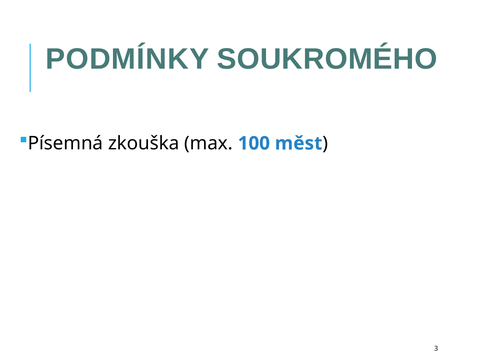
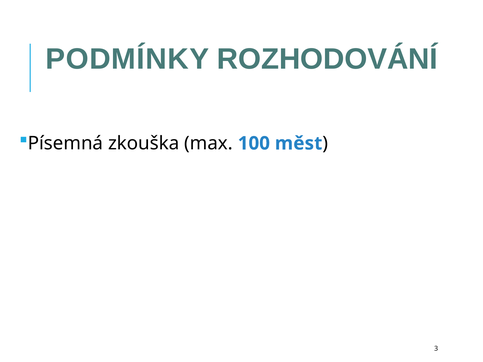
SOUKROMÉHO: SOUKROMÉHO -> ROZHODOVÁNÍ
